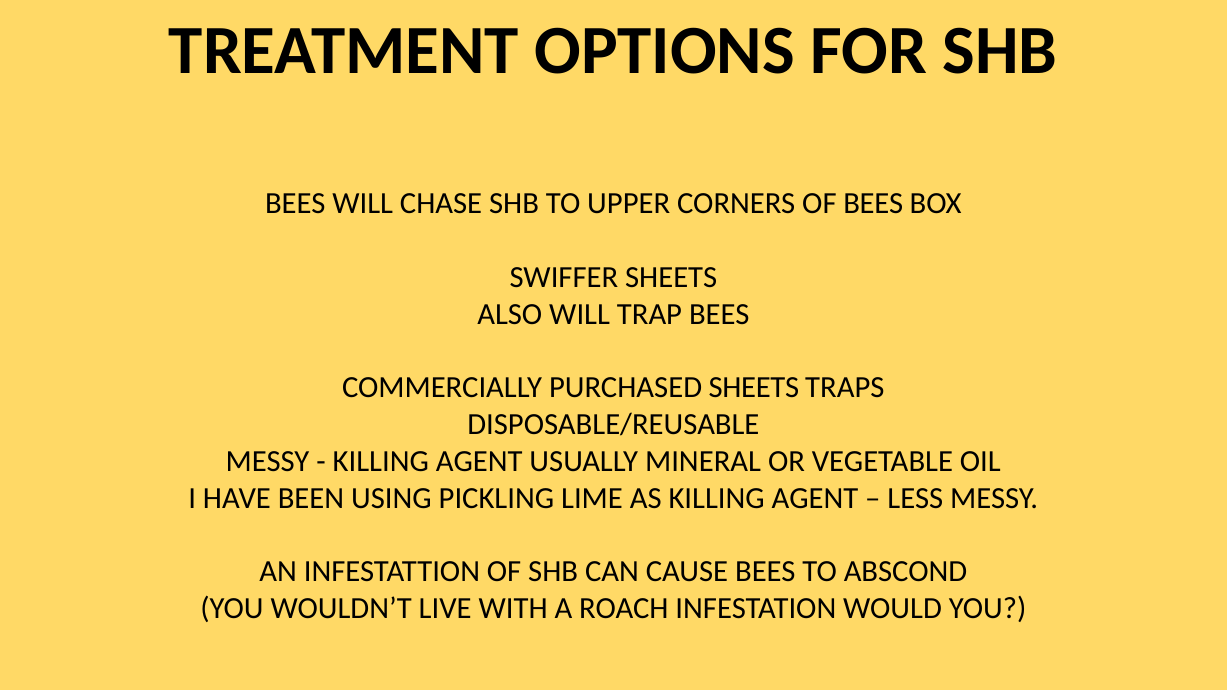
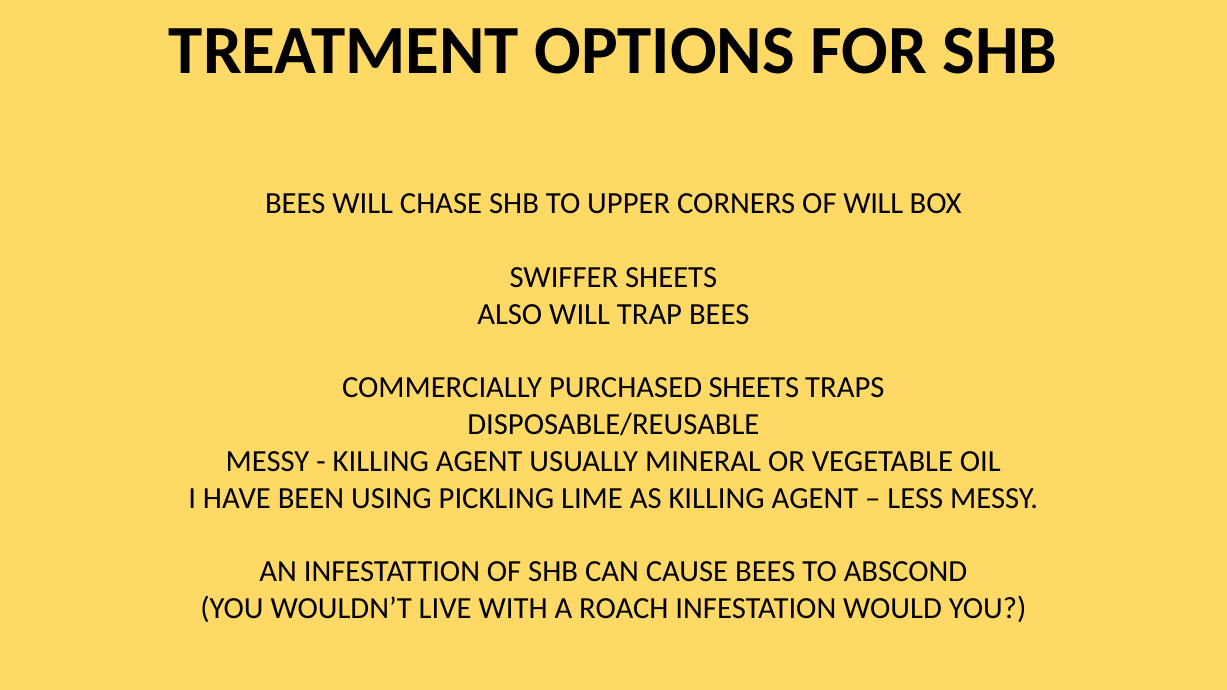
OF BEES: BEES -> WILL
